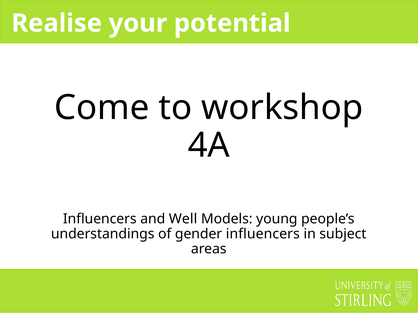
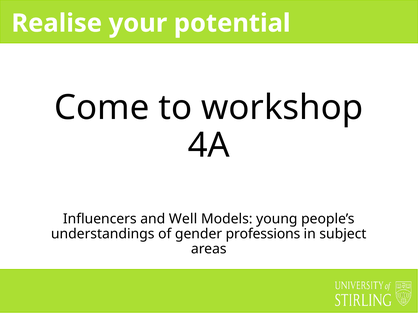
gender influencers: influencers -> professions
